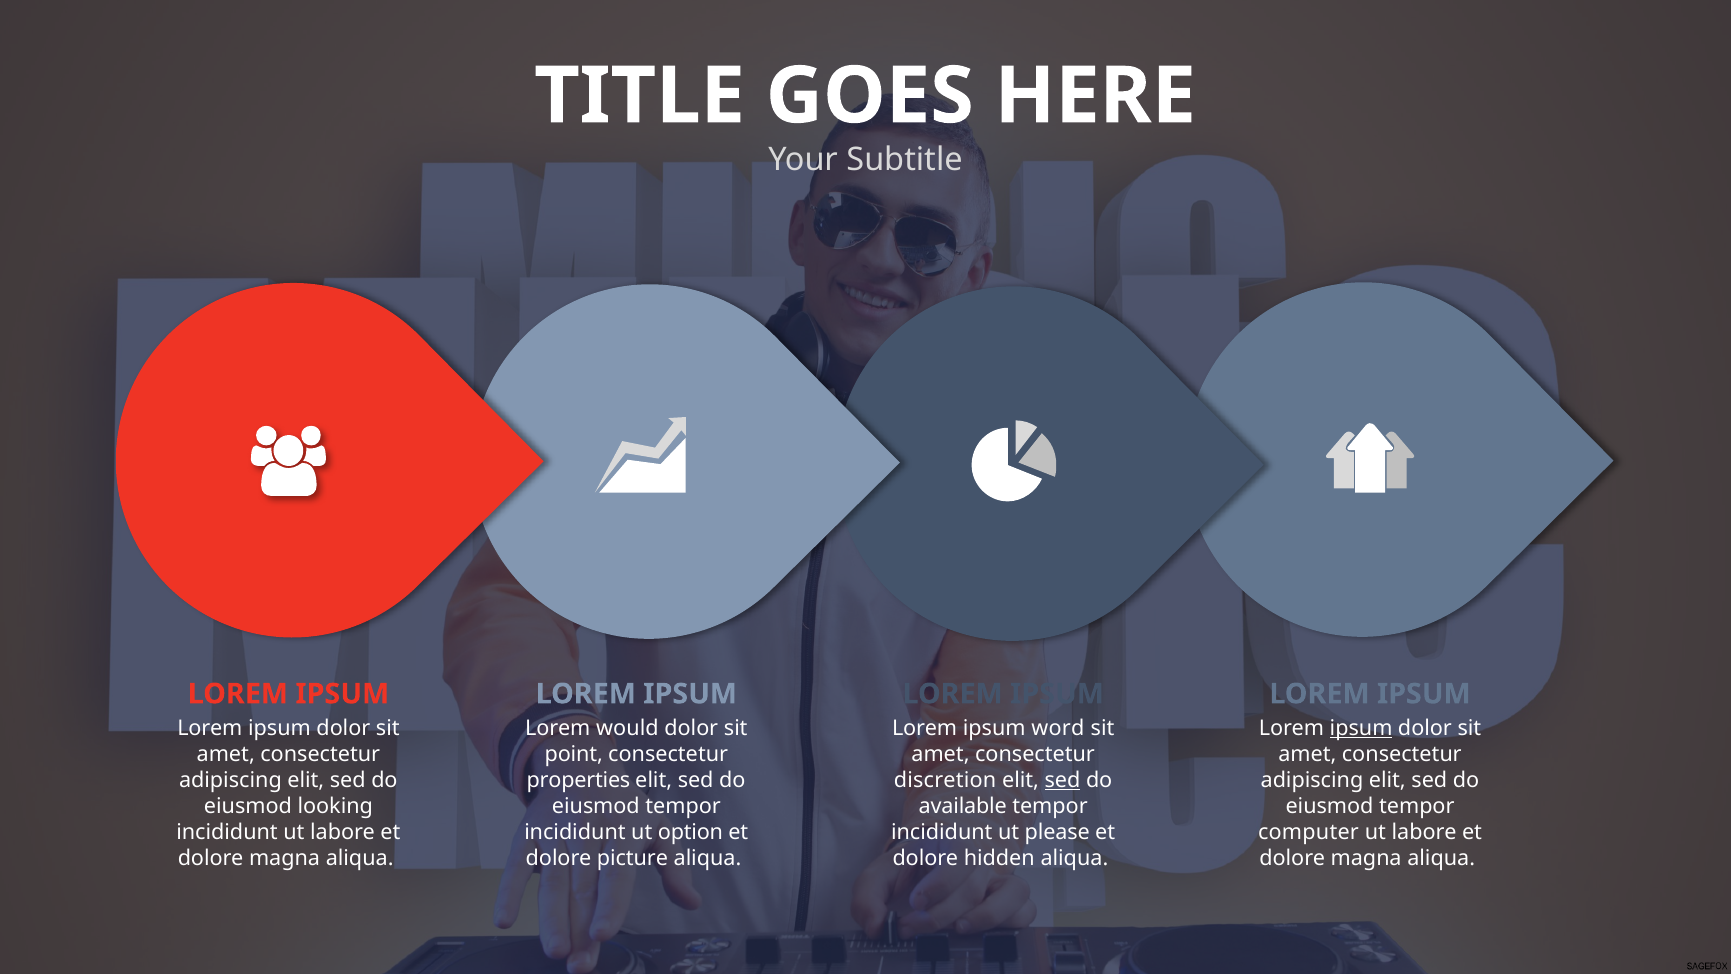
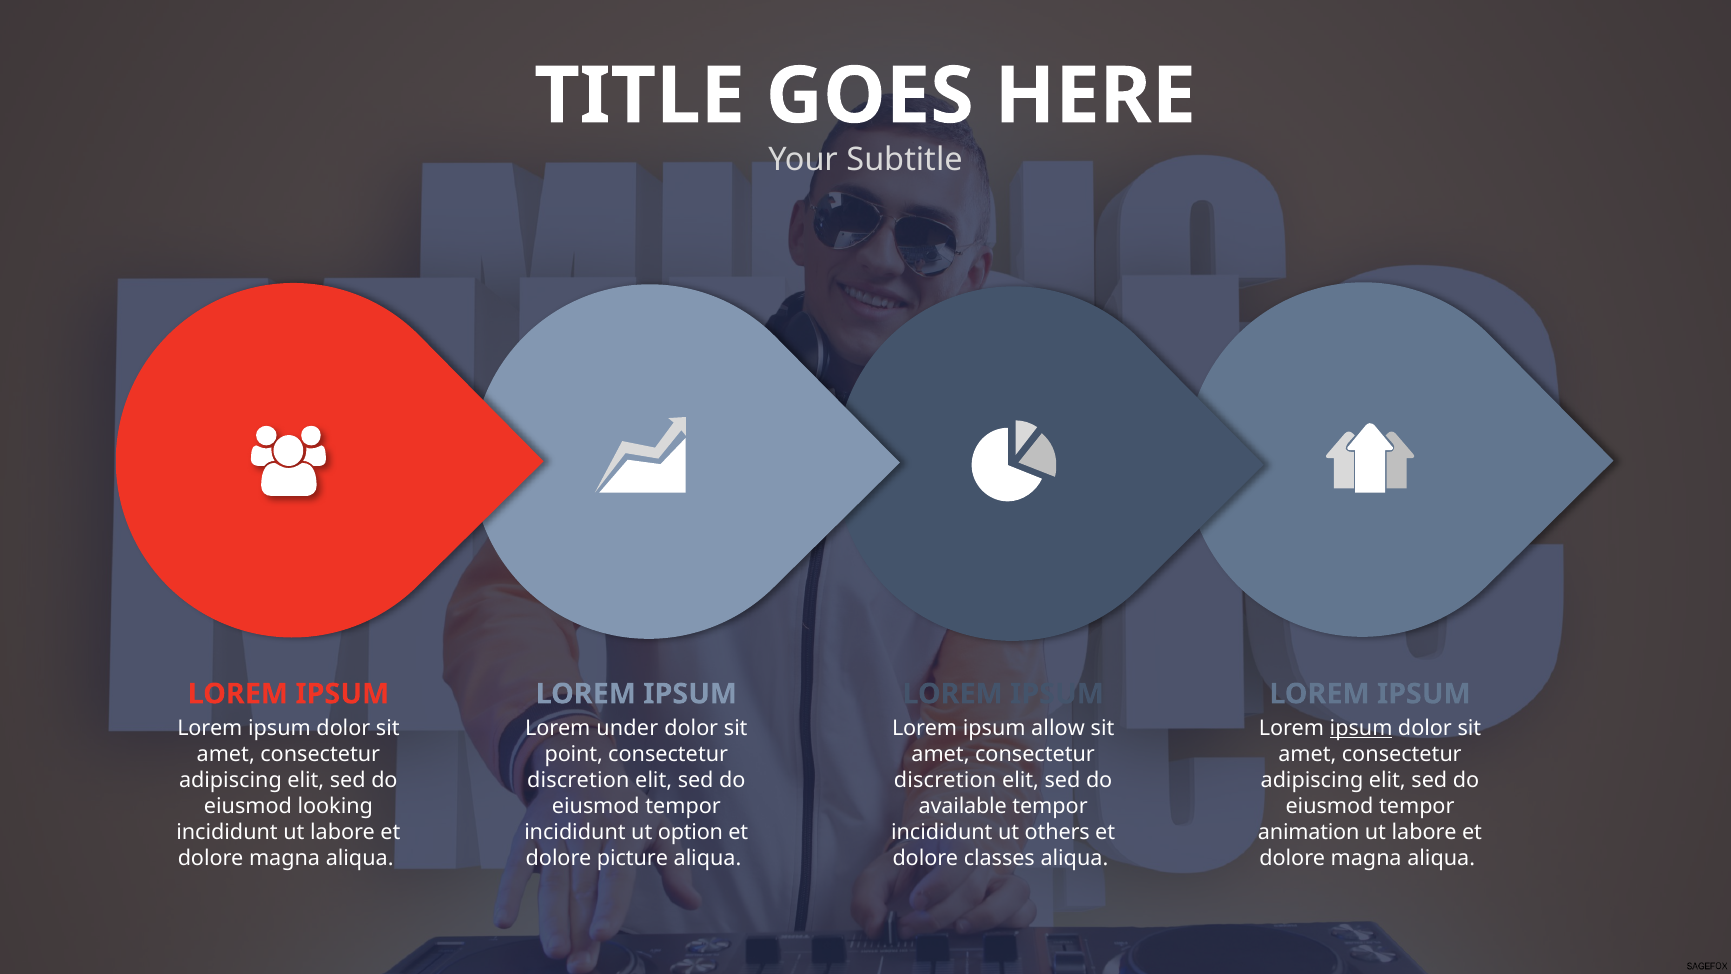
would: would -> under
word: word -> allow
properties at (578, 780): properties -> discretion
sed at (1062, 780) underline: present -> none
please: please -> others
computer: computer -> animation
hidden: hidden -> classes
